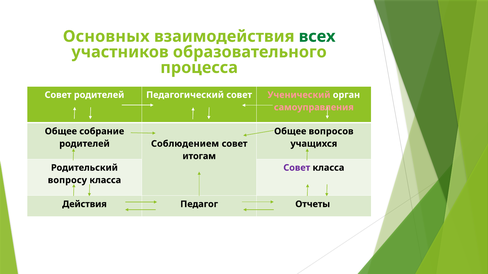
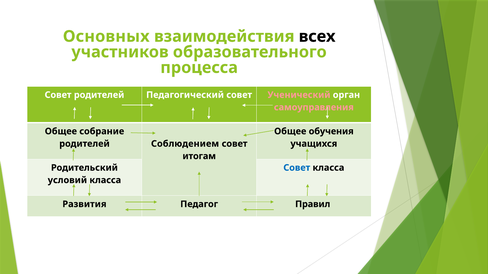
всех colour: green -> black
вопросов: вопросов -> обучения
Совет at (297, 168) colour: purple -> blue
вопросу: вопросу -> условий
Действия: Действия -> Развития
Отчеты: Отчеты -> Правил
